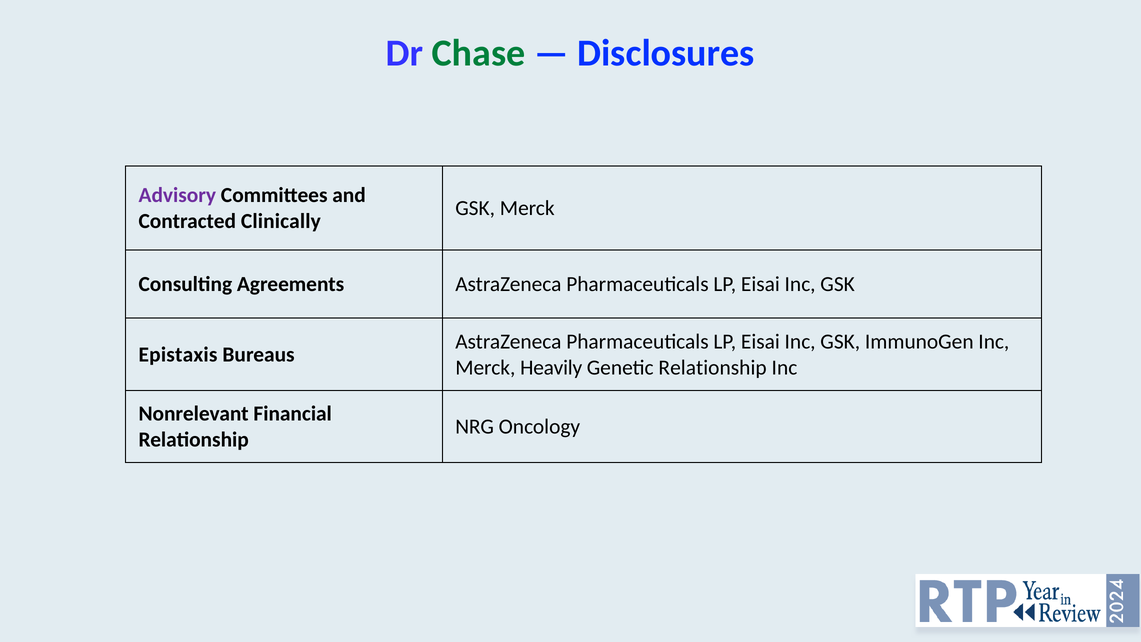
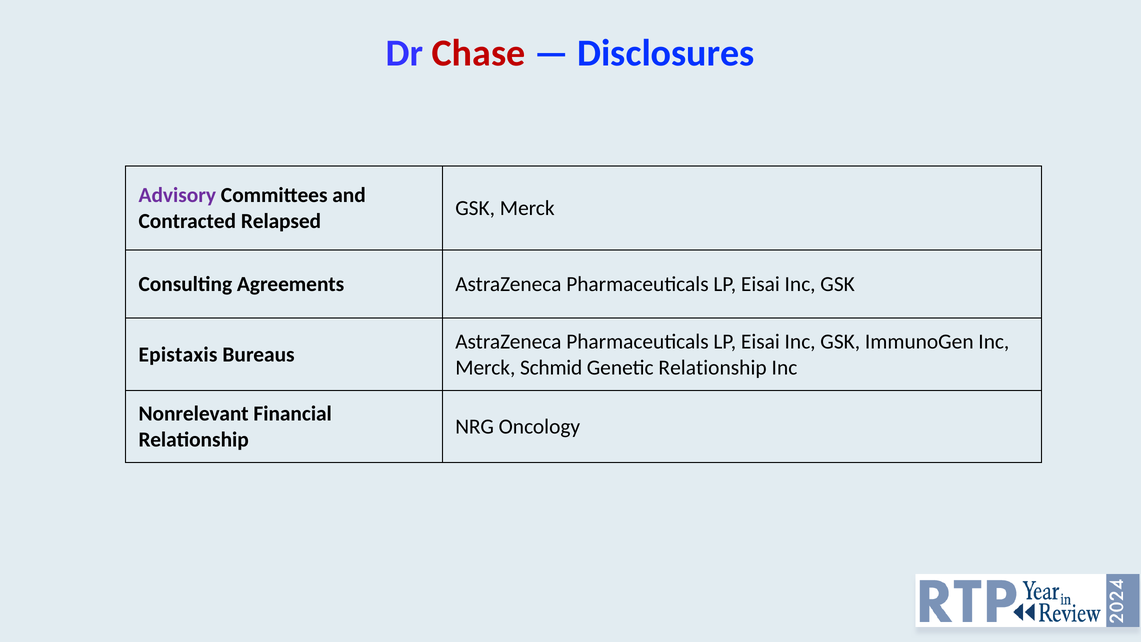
Chase colour: green -> red
Clinically: Clinically -> Relapsed
Heavily: Heavily -> Schmid
